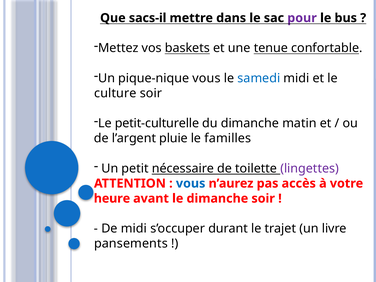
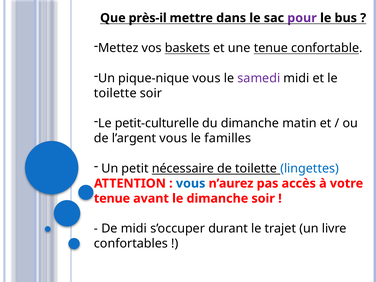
sacs-il: sacs-il -> près-il
samedi colour: blue -> purple
culture at (115, 93): culture -> toilette
l’argent pluie: pluie -> vous
lingettes colour: purple -> blue
heure at (112, 198): heure -> tenue
pansements: pansements -> confortables
